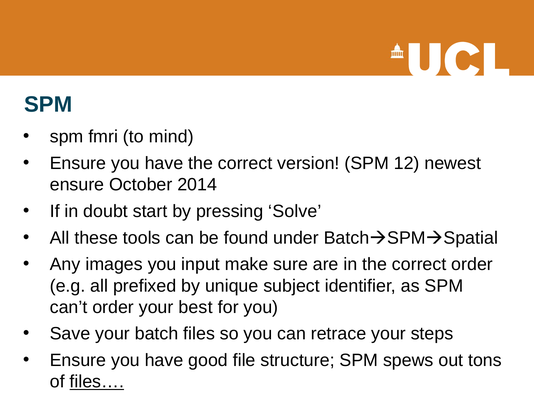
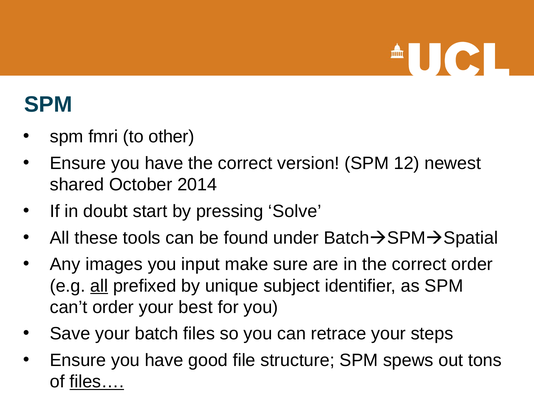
mind: mind -> other
ensure at (77, 184): ensure -> shared
all at (99, 285) underline: none -> present
